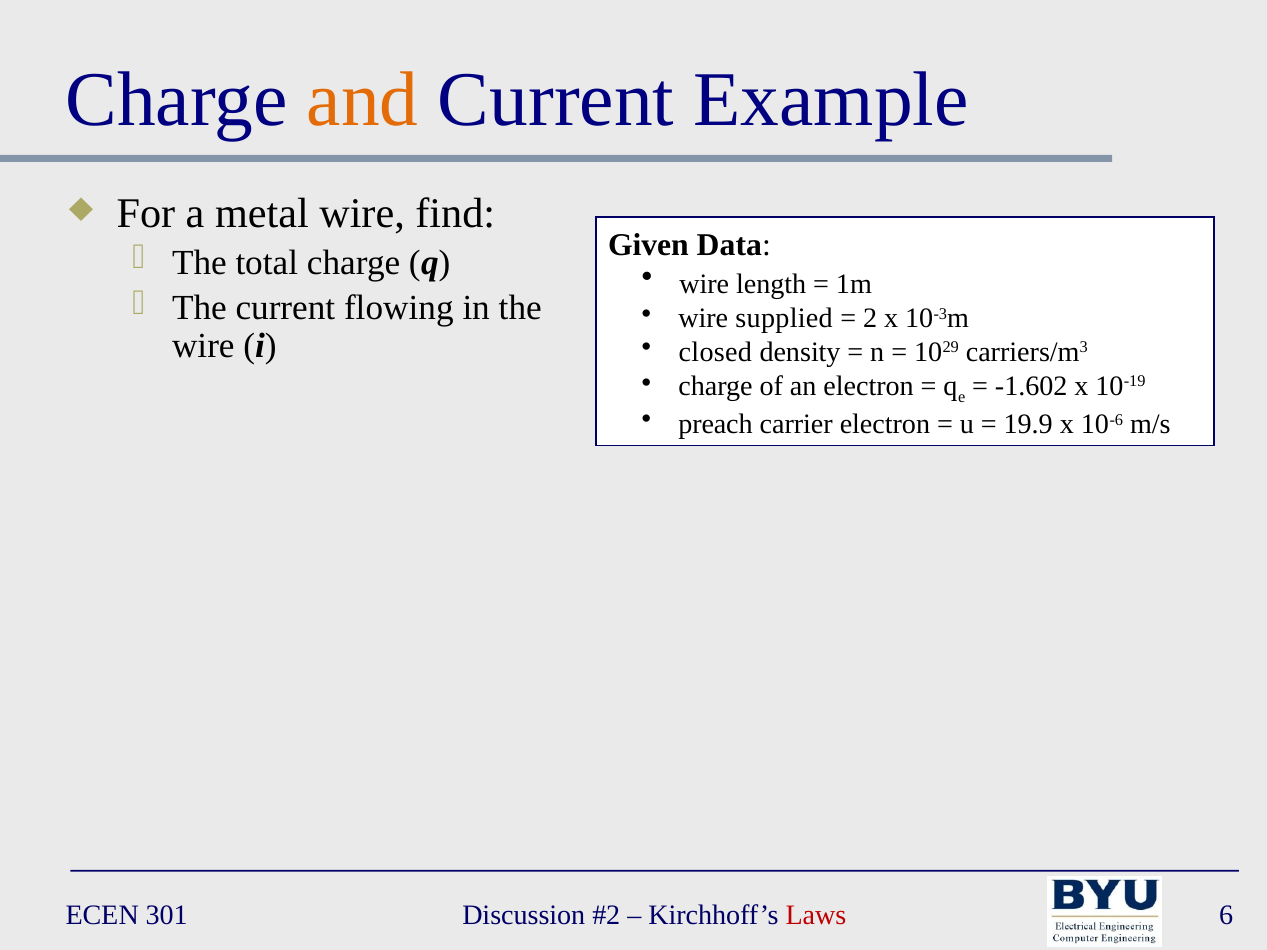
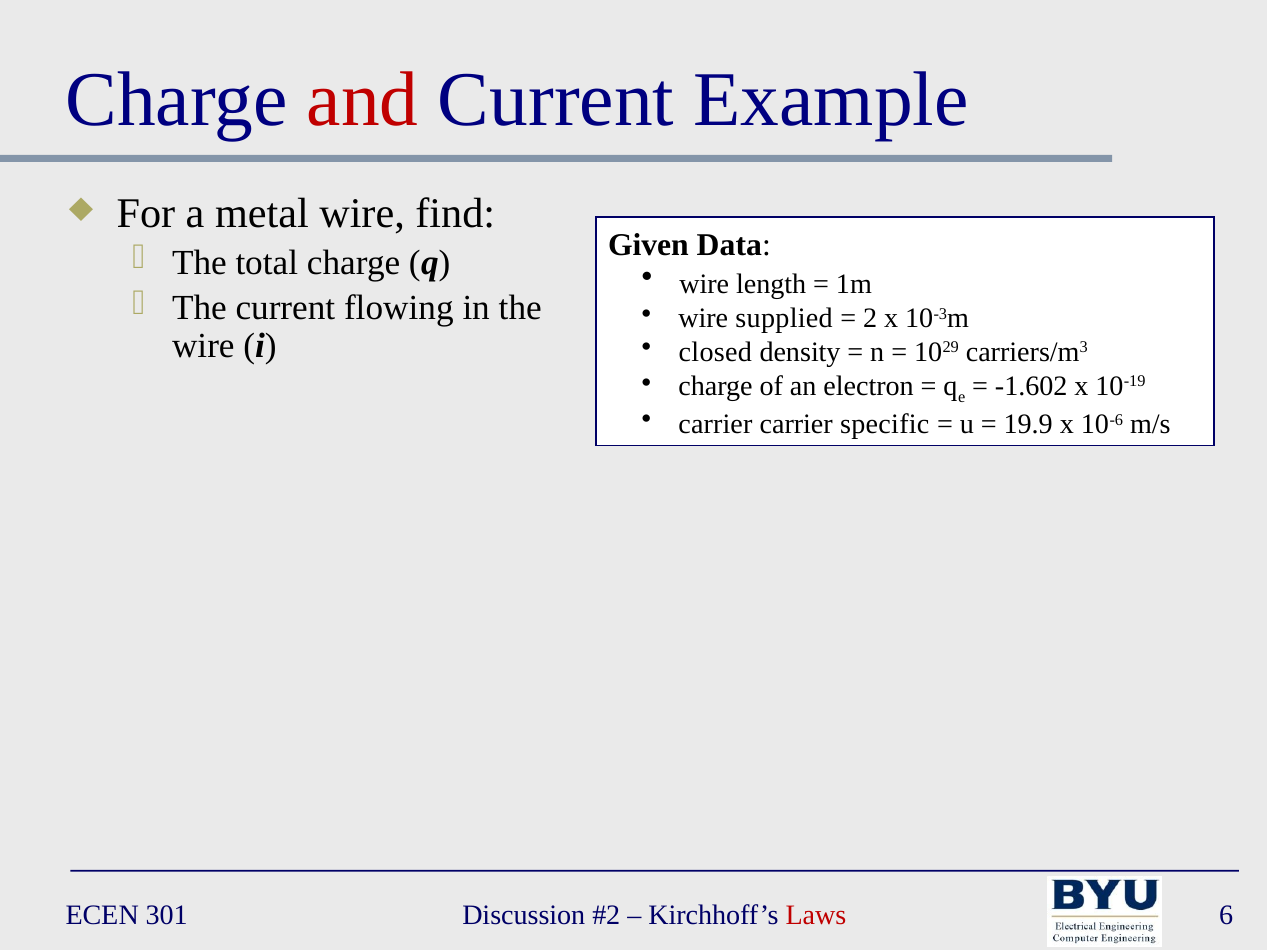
and colour: orange -> red
preach at (716, 424): preach -> carrier
carrier electron: electron -> specific
